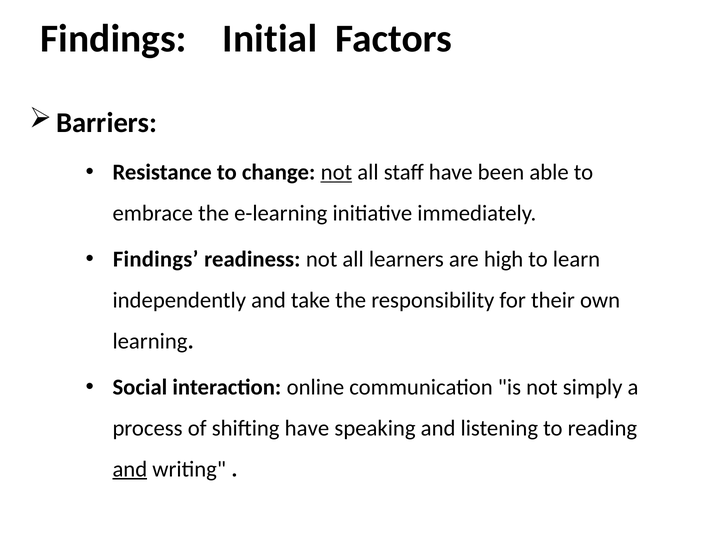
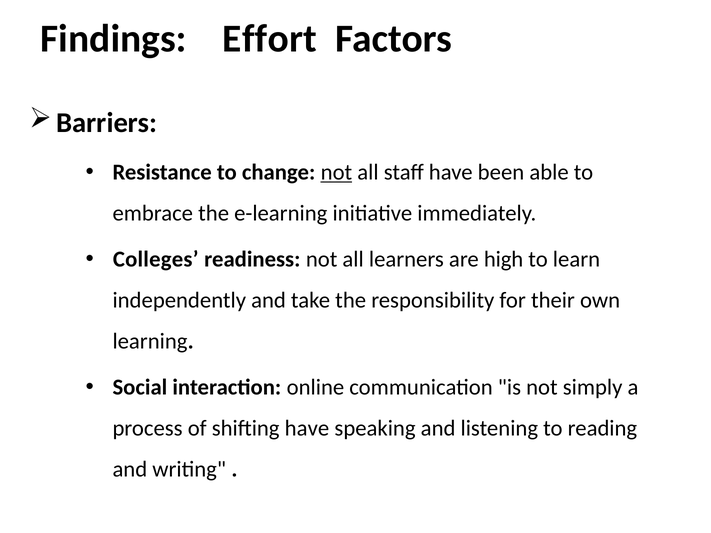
Initial: Initial -> Effort
Findings at (156, 259): Findings -> Colleges
and at (130, 469) underline: present -> none
